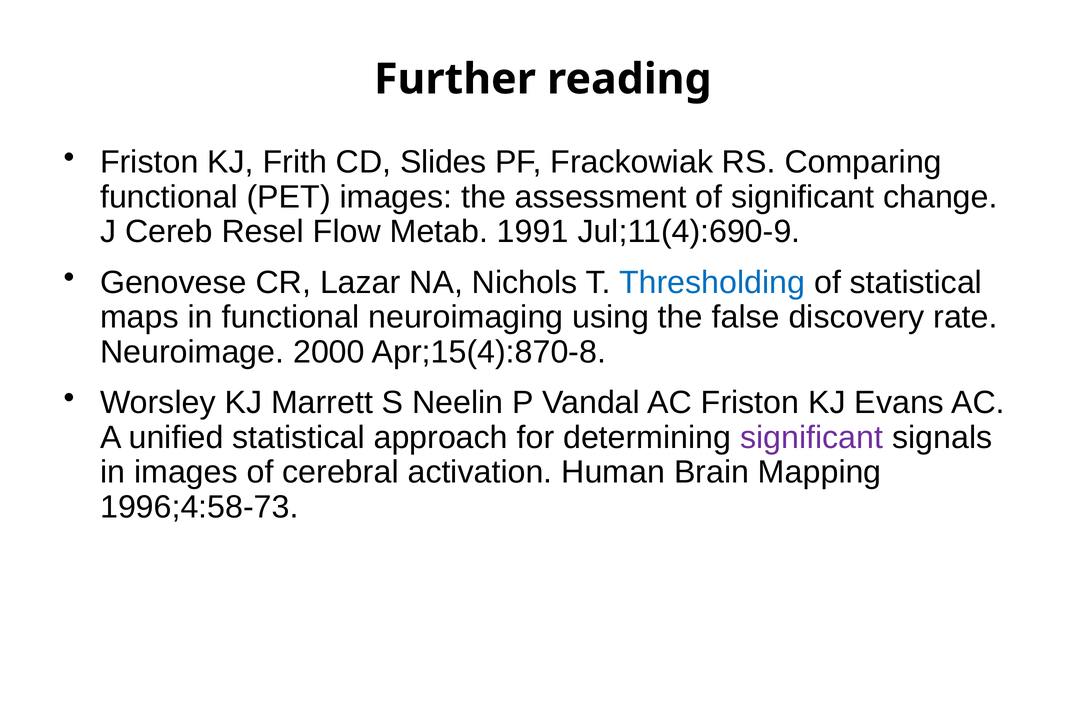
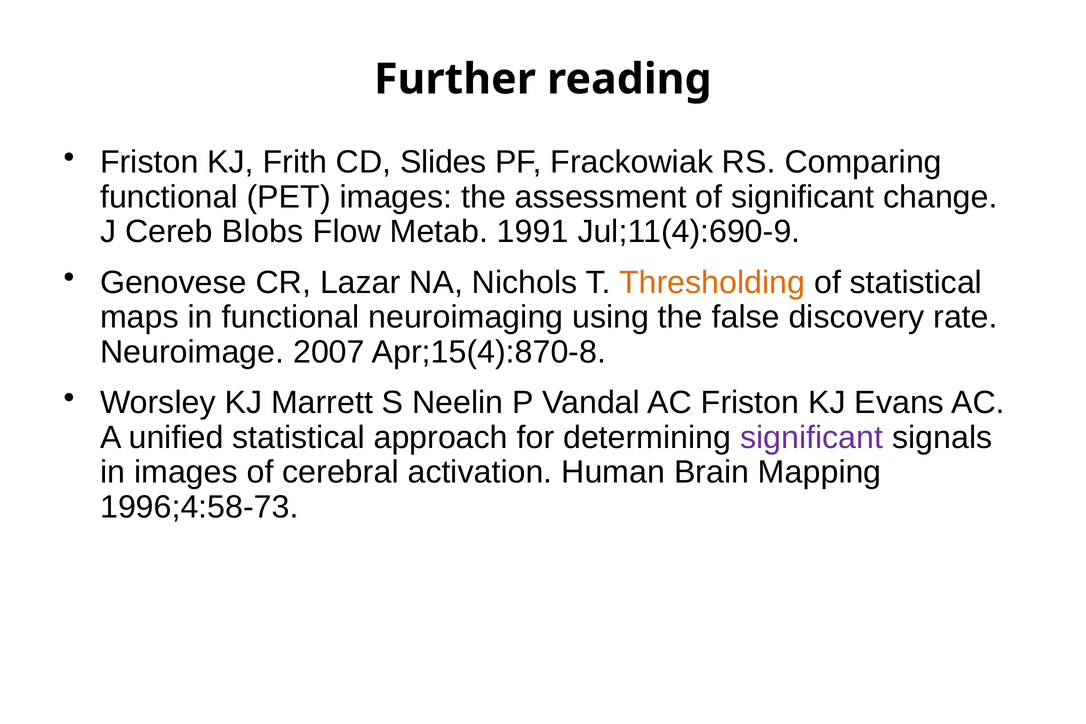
Resel: Resel -> Blobs
Thresholding colour: blue -> orange
2000: 2000 -> 2007
